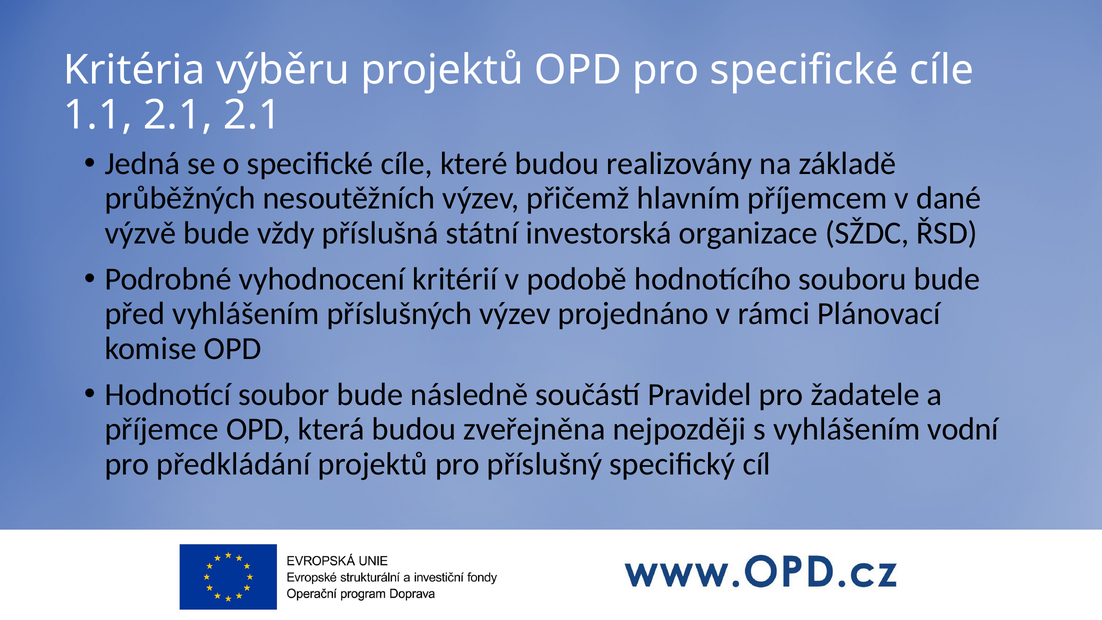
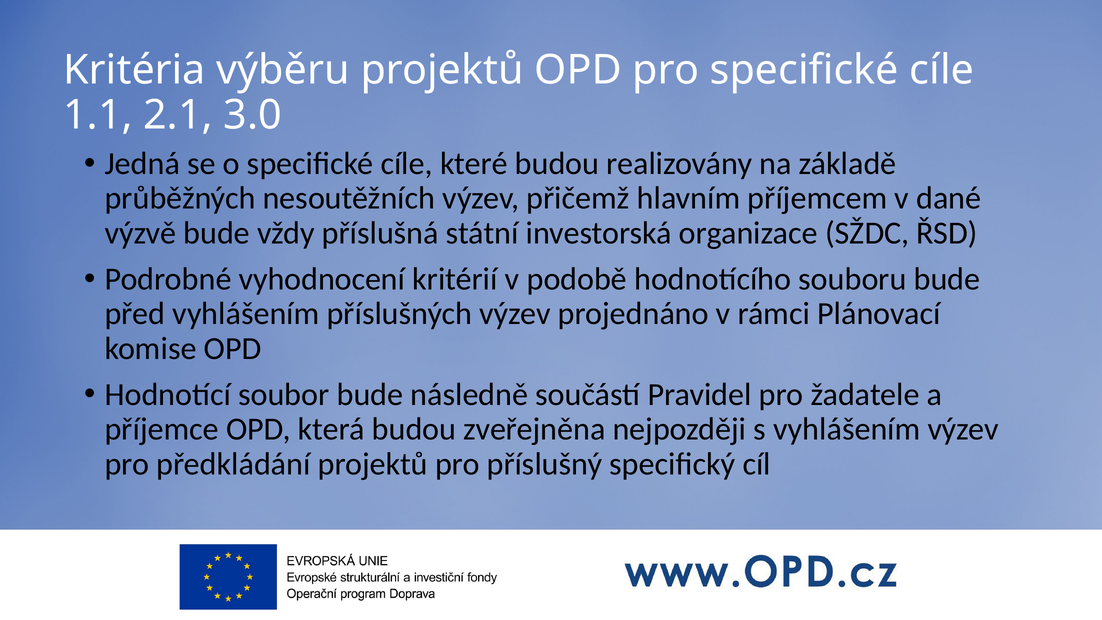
2.1 2.1: 2.1 -> 3.0
vyhlášením vodní: vodní -> výzev
